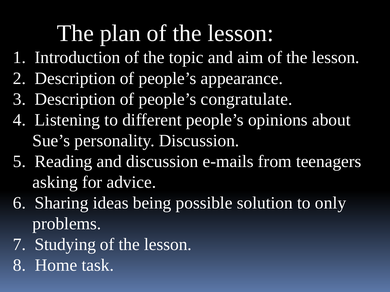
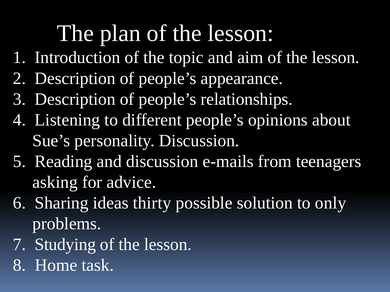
congratulate: congratulate -> relationships
being: being -> thirty
